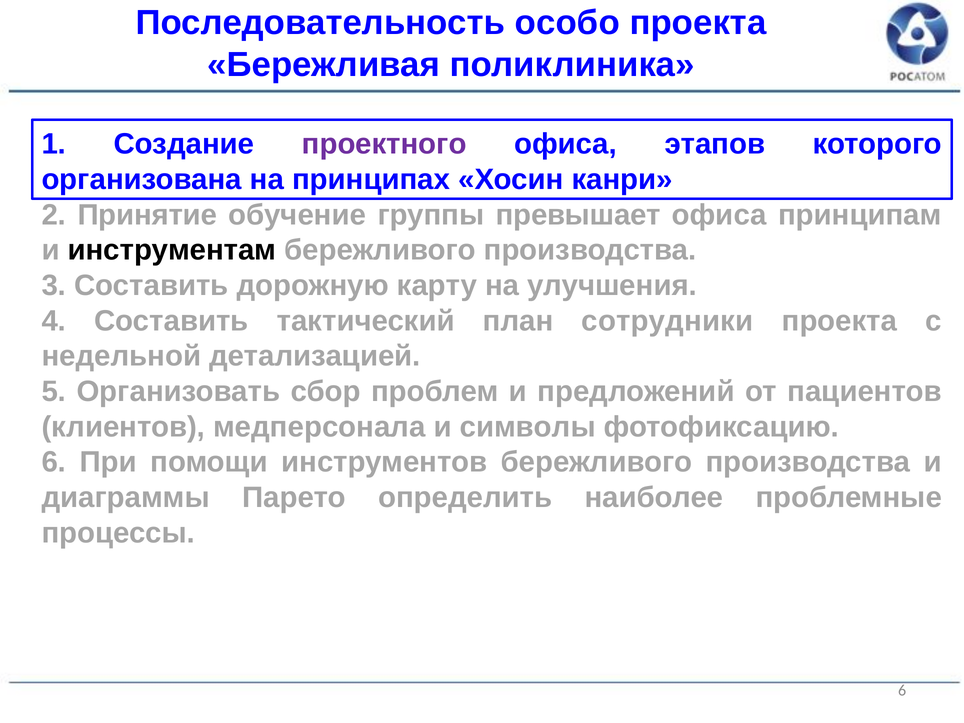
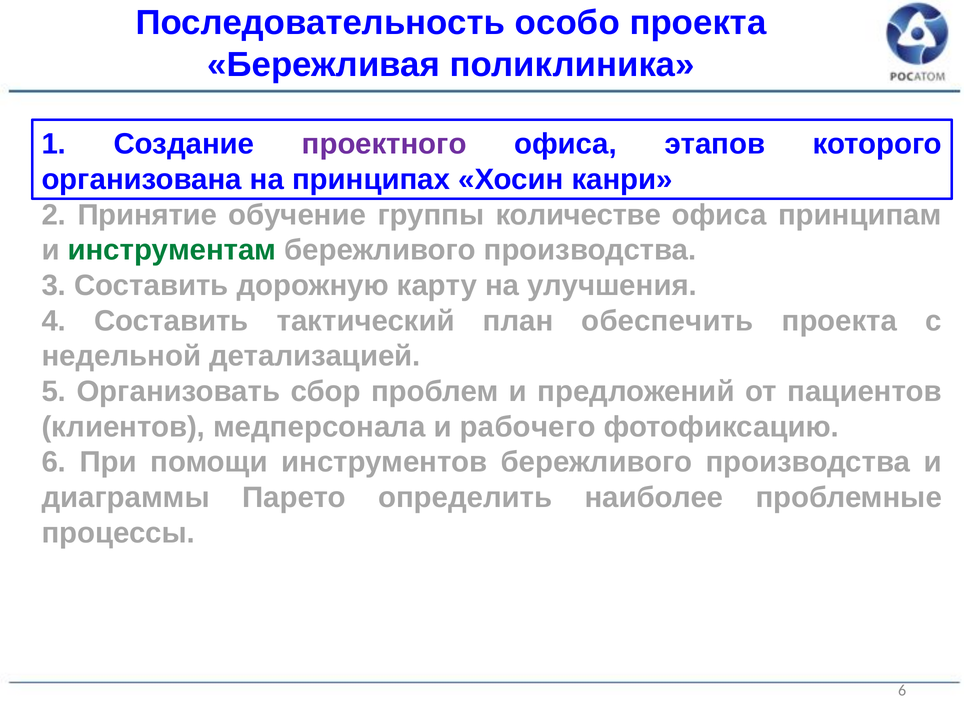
превышает: превышает -> количестве
инструментам colour: black -> green
сотрудники: сотрудники -> обеспечить
символы: символы -> рабочего
